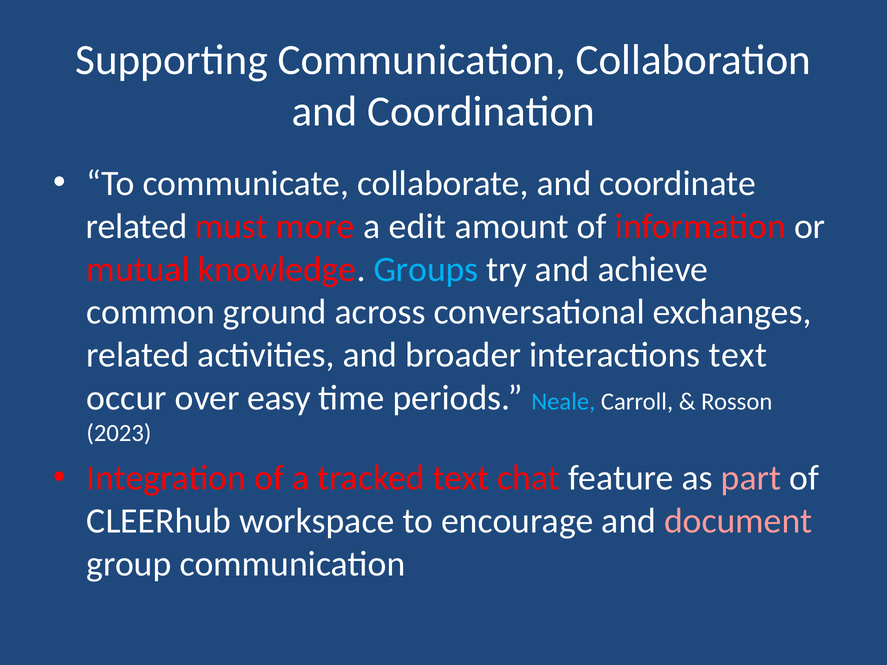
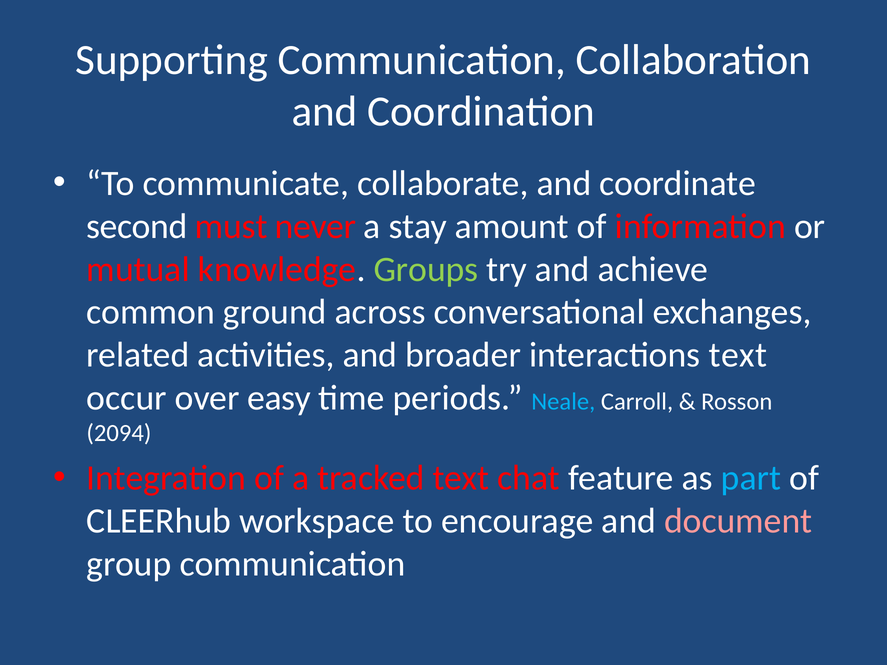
related at (137, 226): related -> second
more: more -> never
edit: edit -> stay
Groups colour: light blue -> light green
2023: 2023 -> 2094
part colour: pink -> light blue
